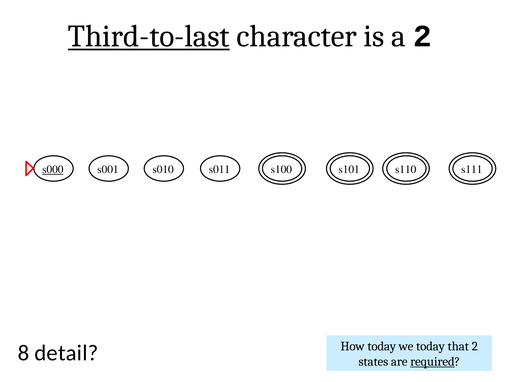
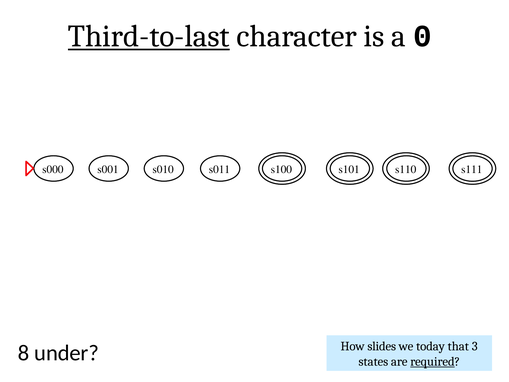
a 2: 2 -> 0
s000 underline: present -> none
detail: detail -> under
How today: today -> slides
that 2: 2 -> 3
